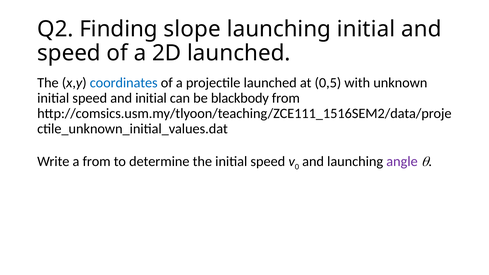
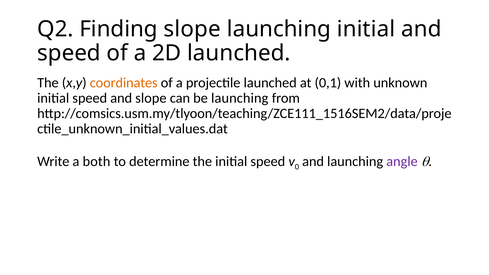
coordinates colour: blue -> orange
0,5: 0,5 -> 0,1
and initial: initial -> slope
be blackbody: blackbody -> launching
a from: from -> both
